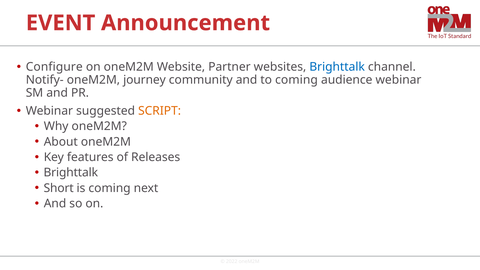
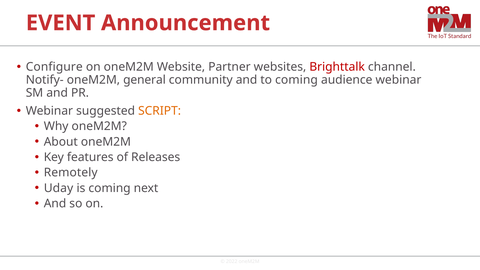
Brighttalk at (337, 67) colour: blue -> red
journey: journey -> general
Brighttalk at (71, 173): Brighttalk -> Remotely
Short: Short -> Uday
